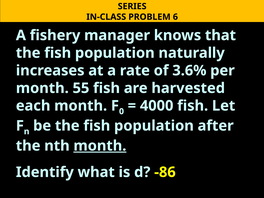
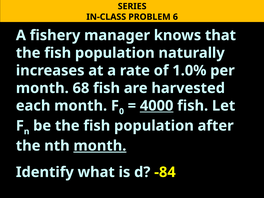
3.6%: 3.6% -> 1.0%
55: 55 -> 68
4000 underline: none -> present
-86: -86 -> -84
